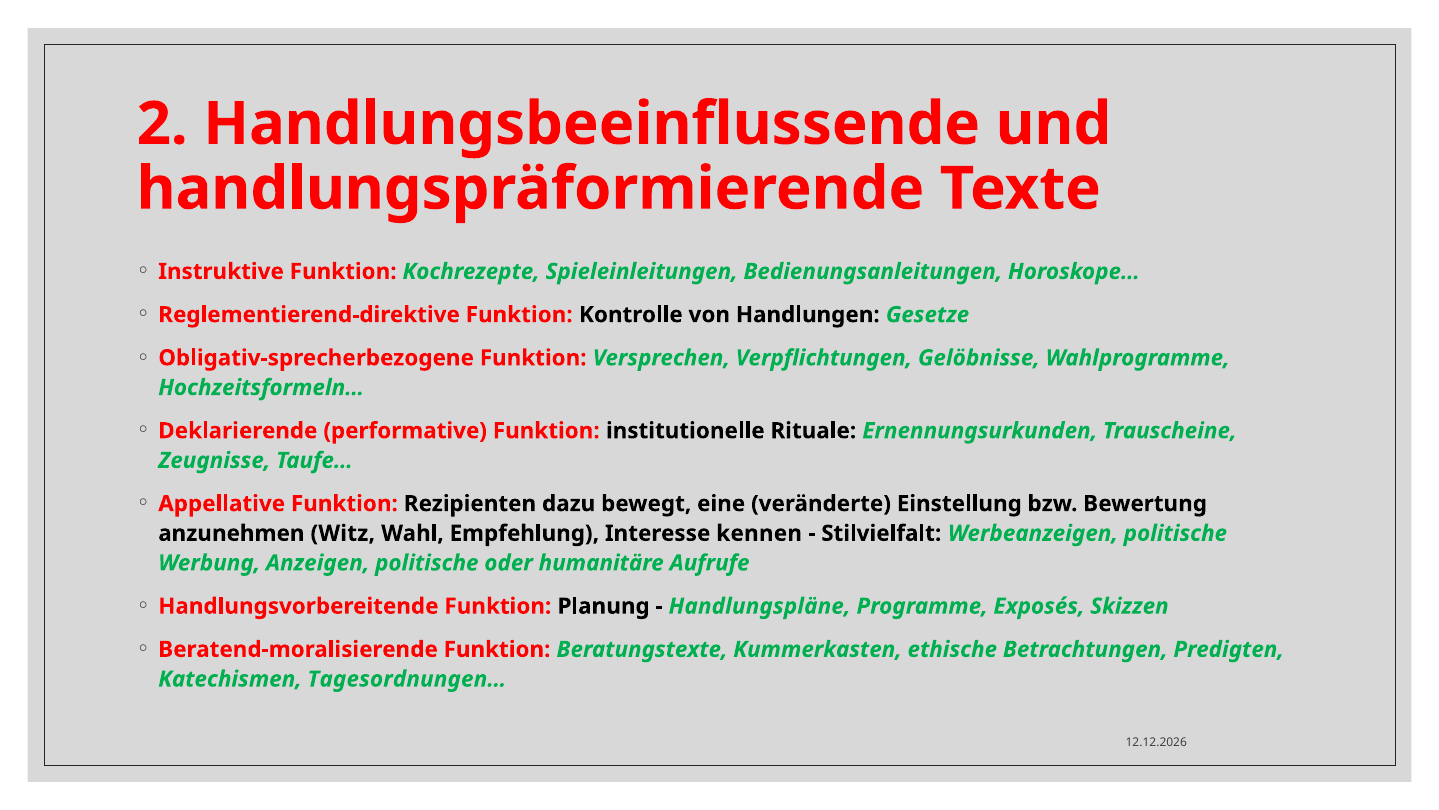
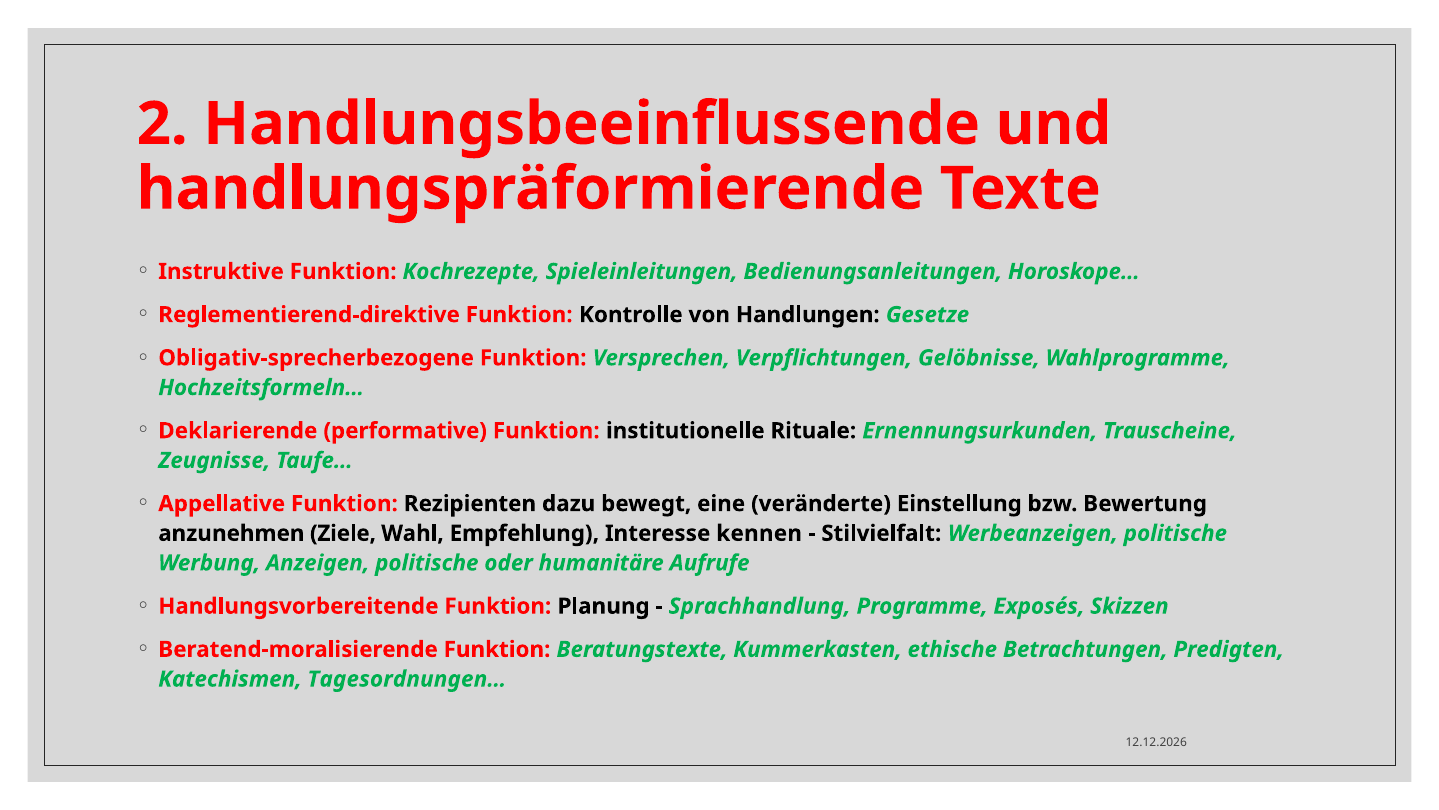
Witz: Witz -> Ziele
Handlungspläne: Handlungspläne -> Sprachhandlung
